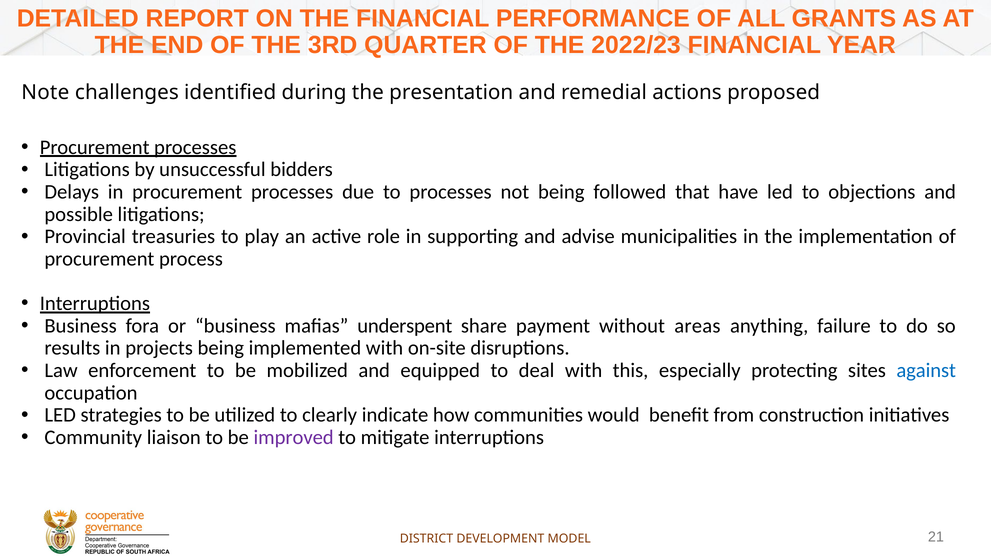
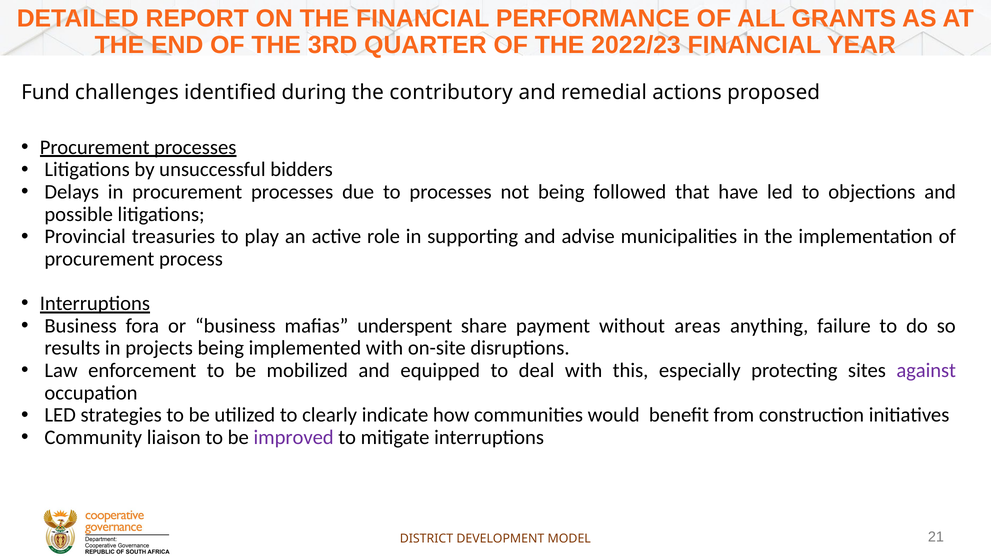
Note: Note -> Fund
presentation: presentation -> contributory
against colour: blue -> purple
